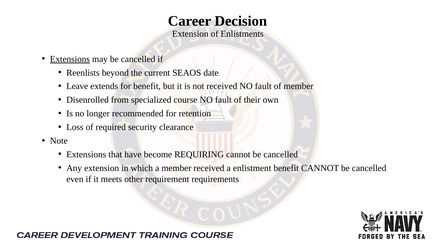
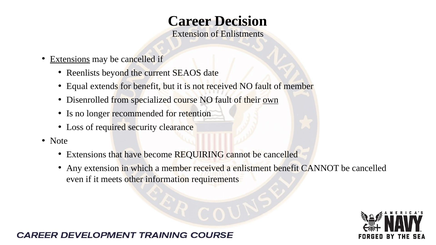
Leave: Leave -> Equal
own underline: none -> present
requirement: requirement -> information
